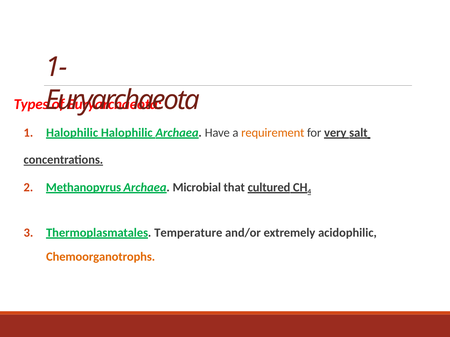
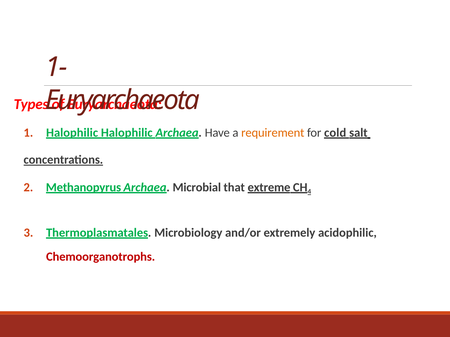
very: very -> cold
cultured: cultured -> extreme
Temperature: Temperature -> Microbiology
Chemoorganotrophs colour: orange -> red
